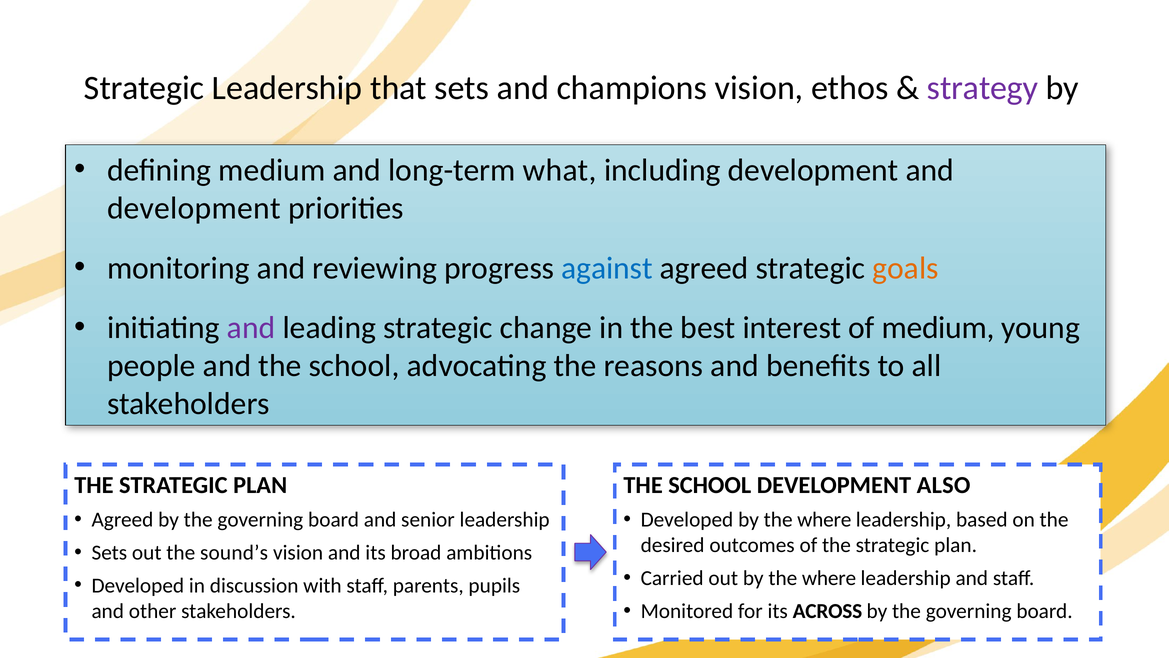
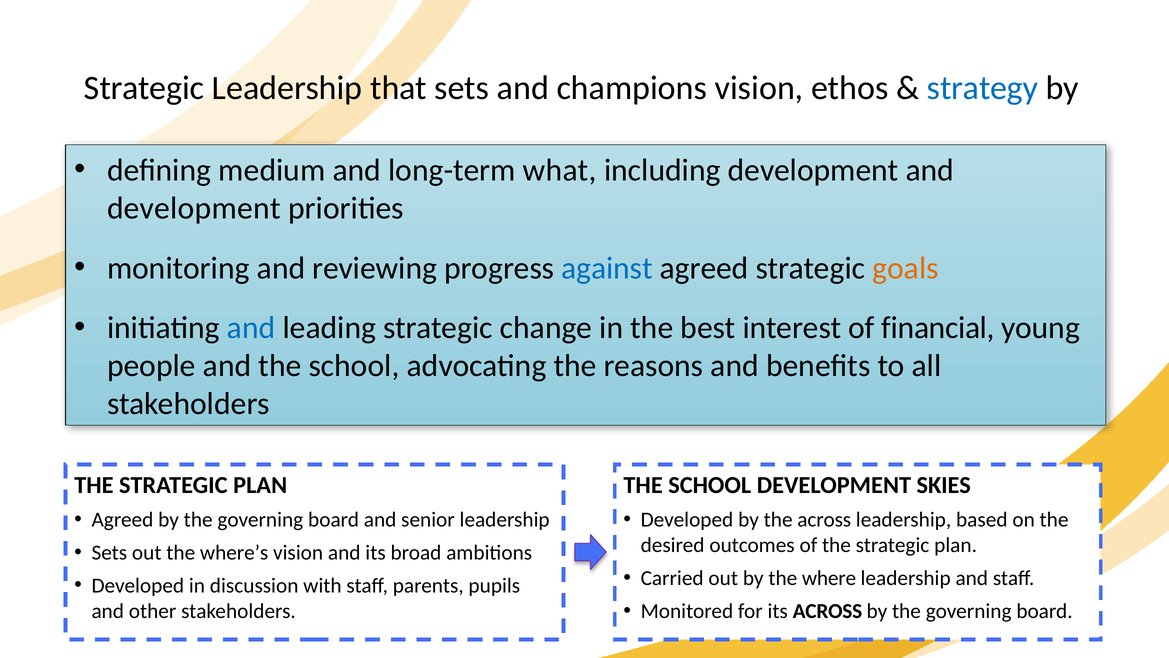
strategy colour: purple -> blue
and at (251, 328) colour: purple -> blue
of medium: medium -> financial
ALSO: ALSO -> SKIES
Developed by the where: where -> across
sound’s: sound’s -> where’s
